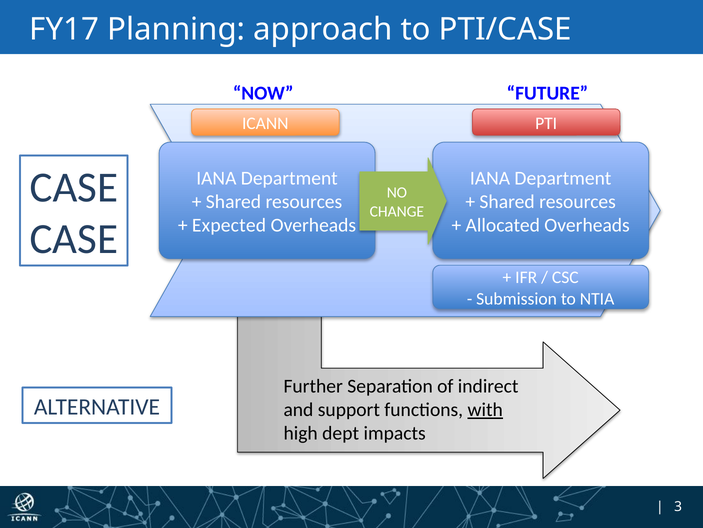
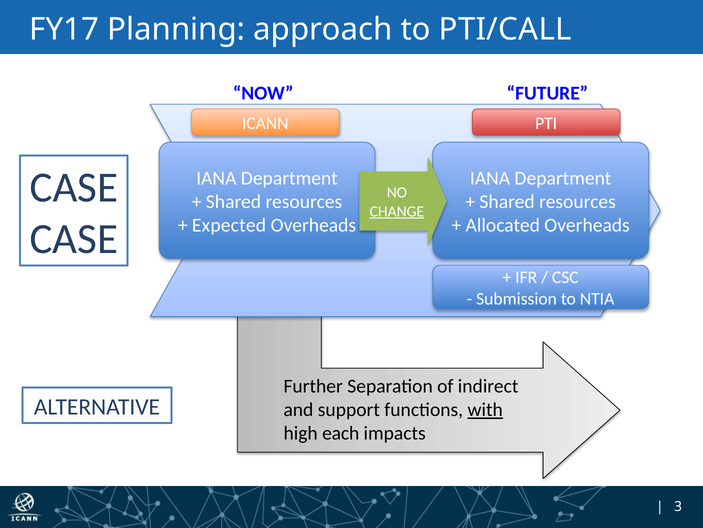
PTI/CASE: PTI/CASE -> PTI/CALL
CHANGE underline: none -> present
dept: dept -> each
